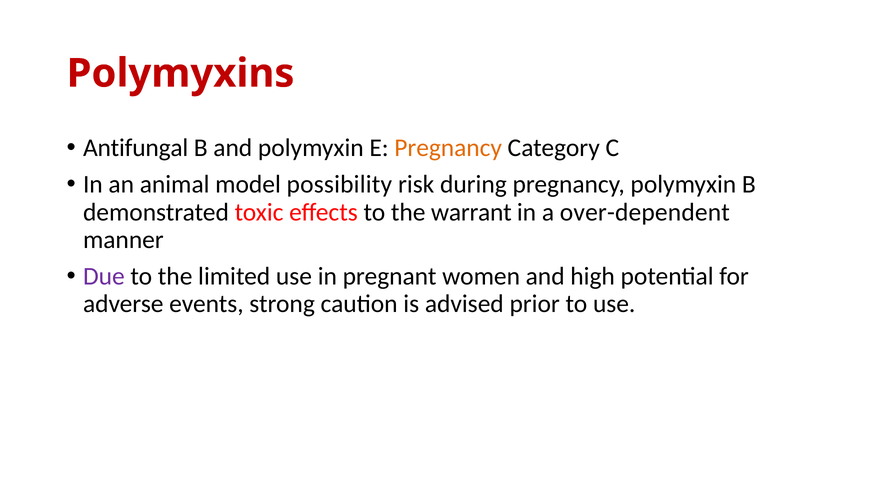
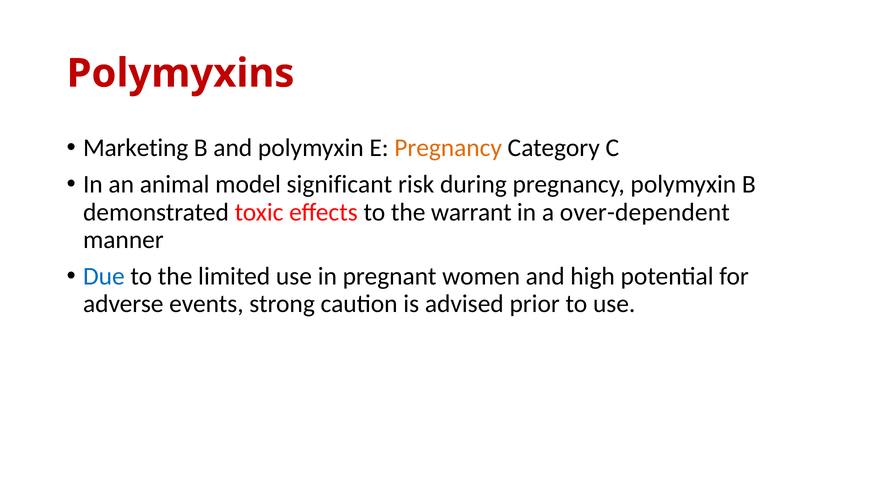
Antifungal: Antifungal -> Marketing
possibility: possibility -> significant
Due colour: purple -> blue
